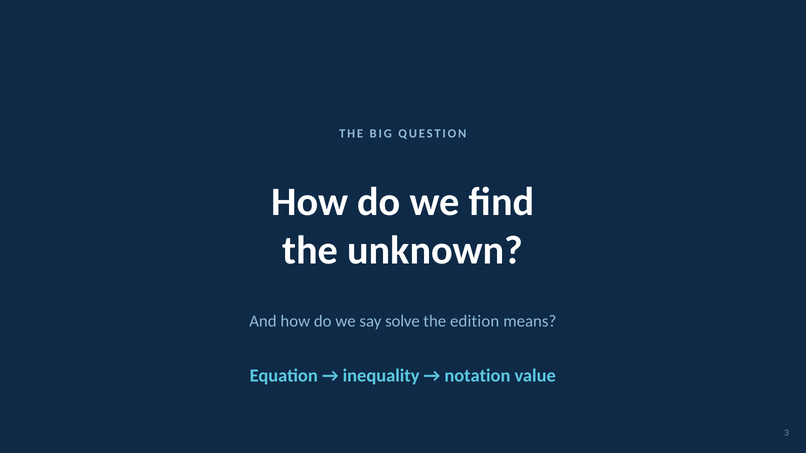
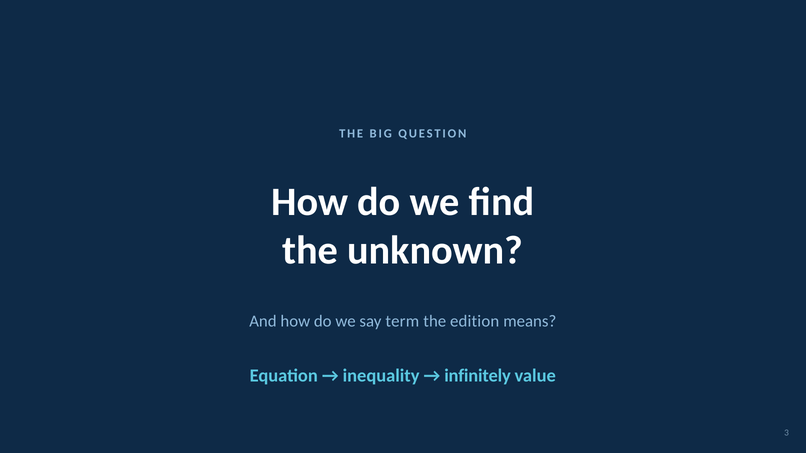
solve: solve -> term
notation: notation -> infinitely
